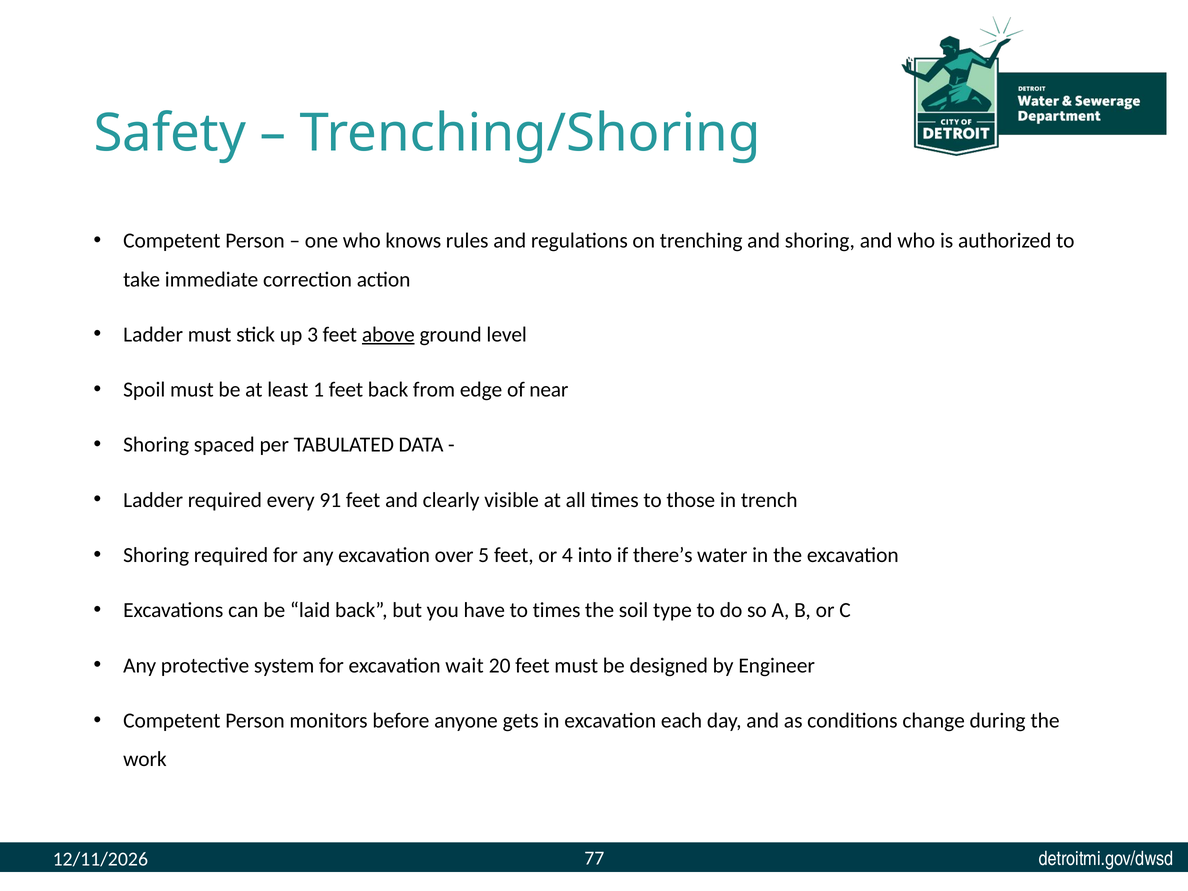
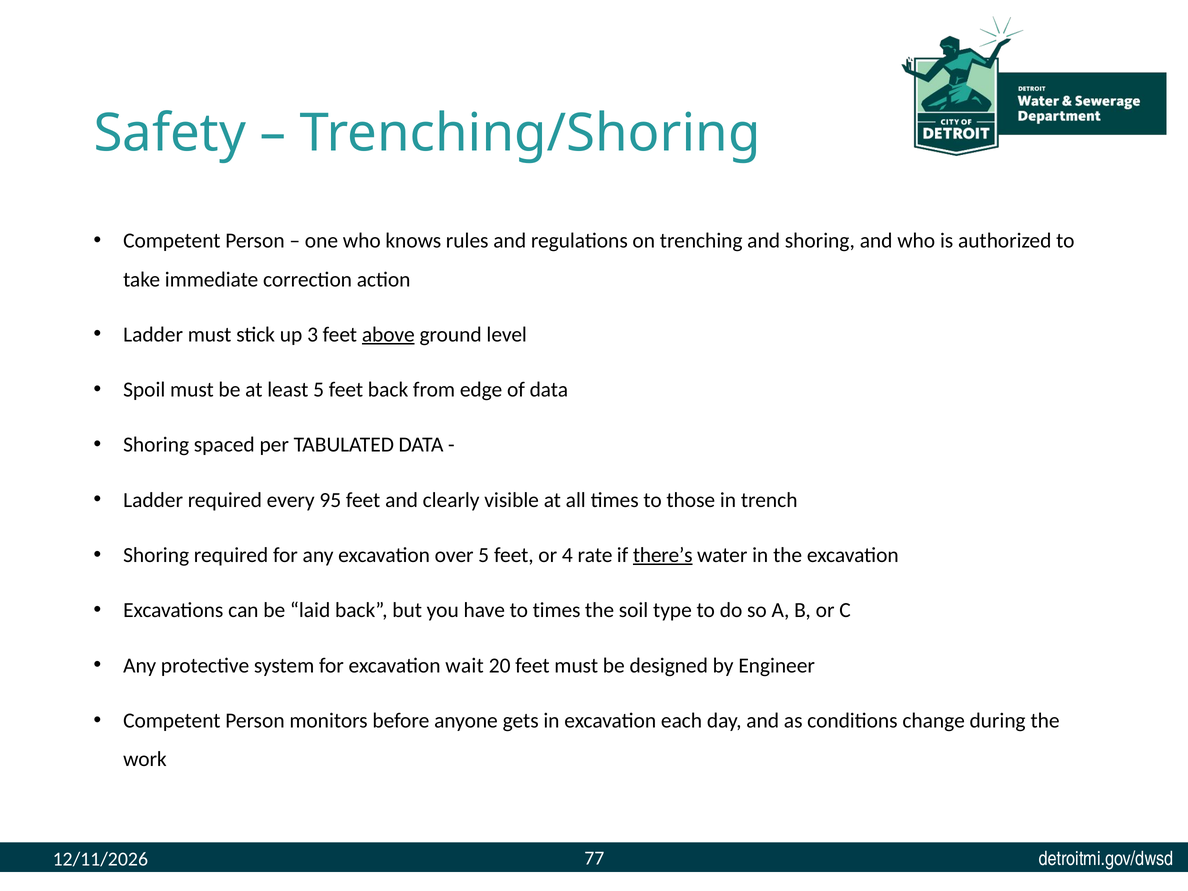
least 1: 1 -> 5
of near: near -> data
91: 91 -> 95
into: into -> rate
there’s underline: none -> present
